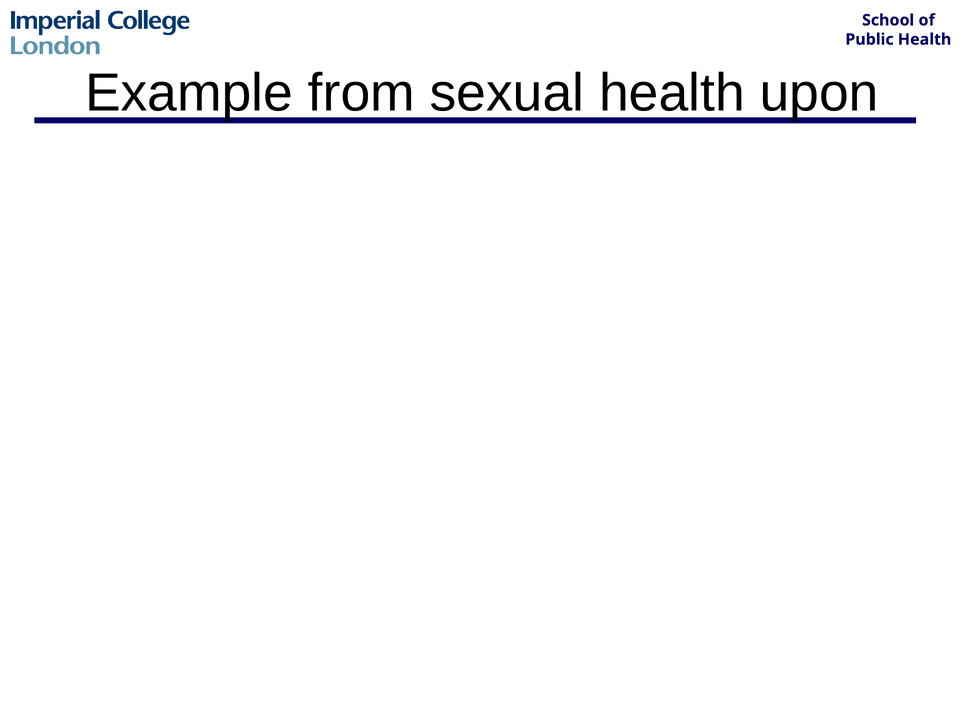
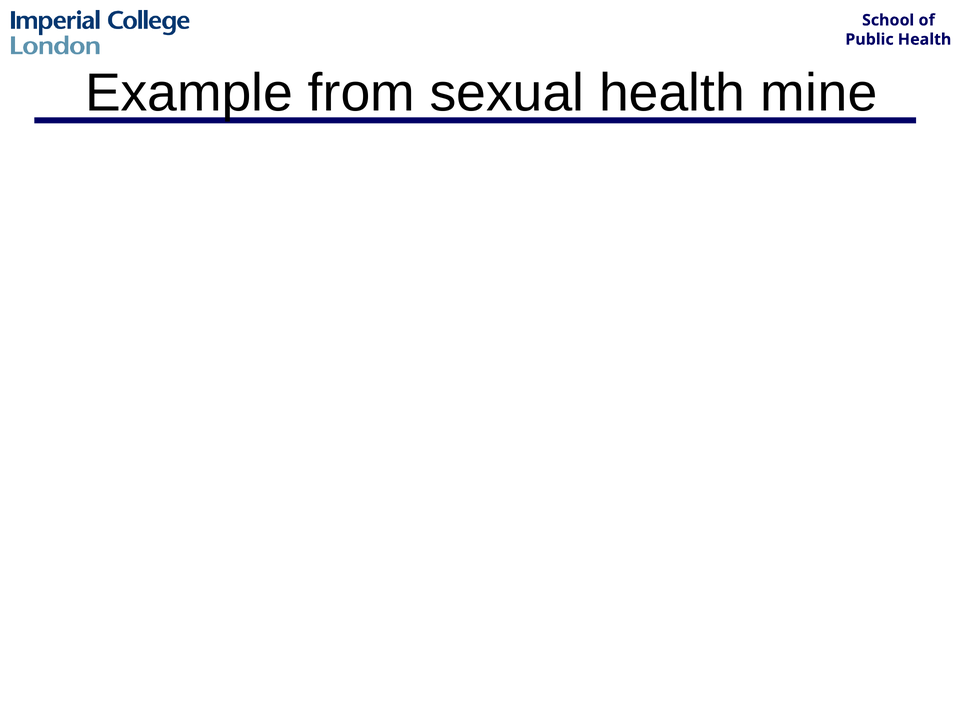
upon: upon -> mine
